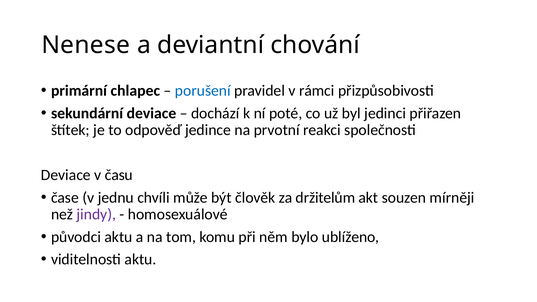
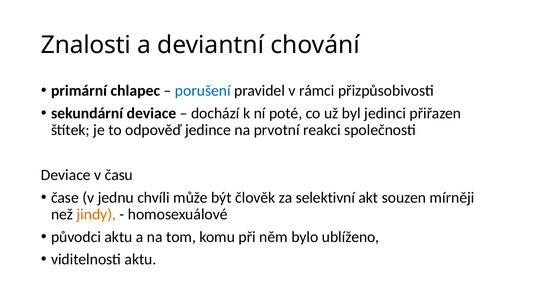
Nenese: Nenese -> Znalosti
držitelům: držitelům -> selektivní
jindy colour: purple -> orange
